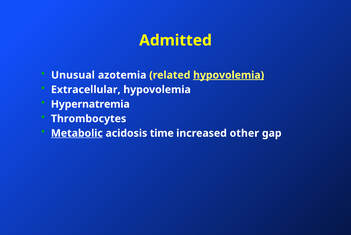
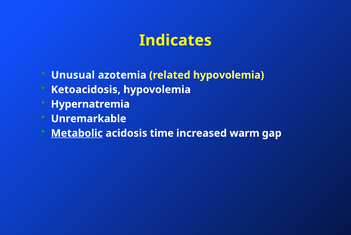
Admitted: Admitted -> Indicates
hypovolemia at (229, 75) underline: present -> none
Extracellular: Extracellular -> Ketoacidosis
Thrombocytes: Thrombocytes -> Unremarkable
other: other -> warm
